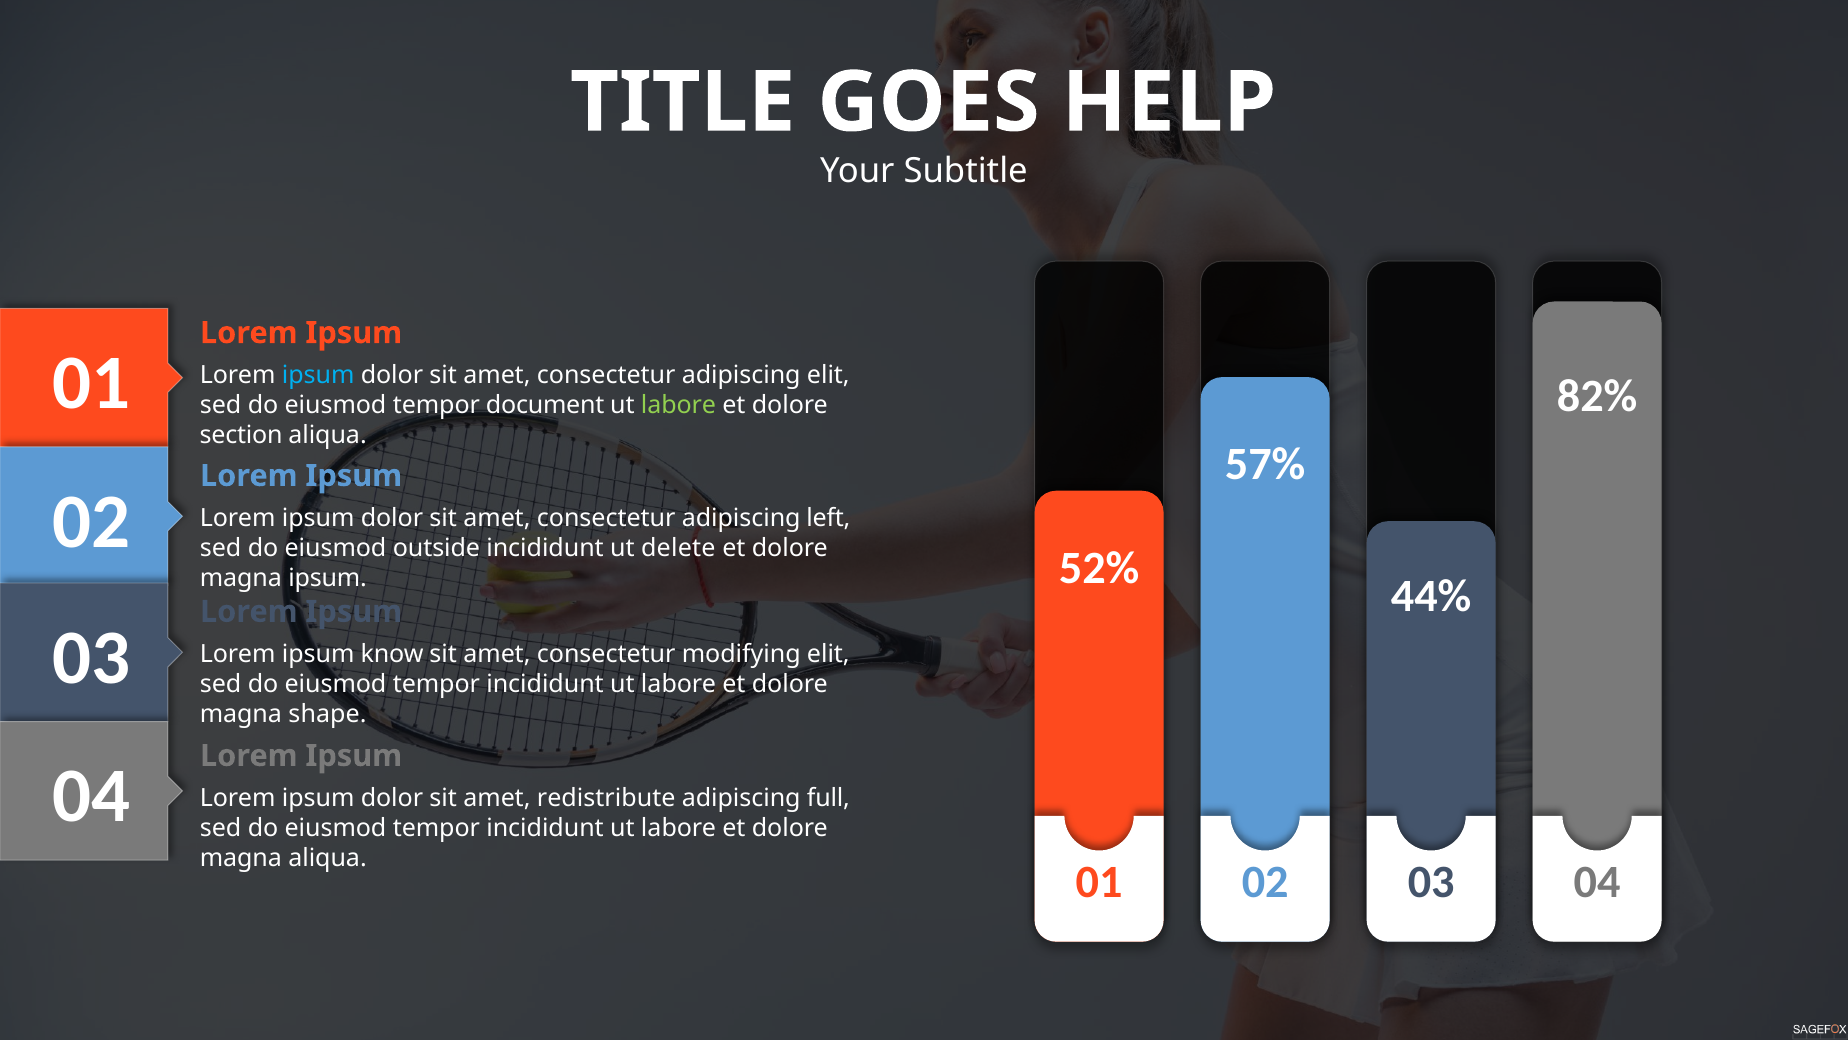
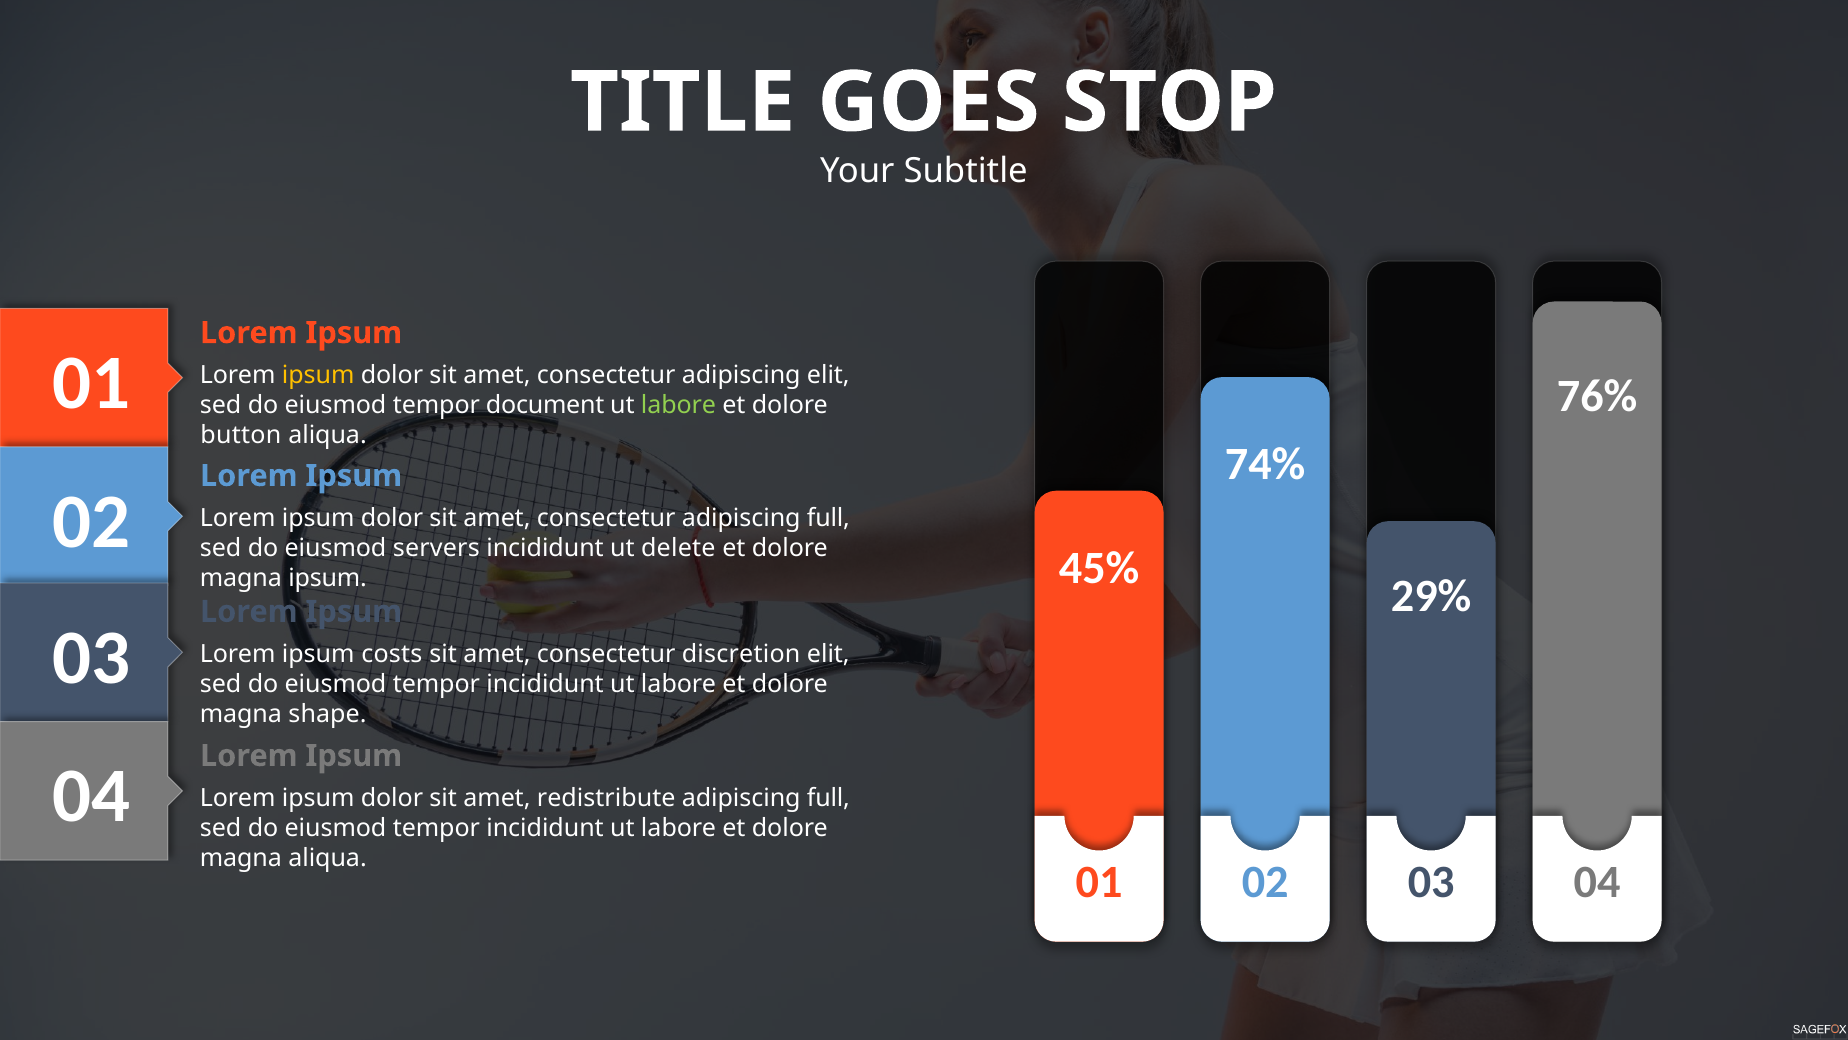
HELP: HELP -> STOP
ipsum at (318, 375) colour: light blue -> yellow
82%: 82% -> 76%
section: section -> button
57%: 57% -> 74%
consectetur adipiscing left: left -> full
outside: outside -> servers
52%: 52% -> 45%
44%: 44% -> 29%
know: know -> costs
modifying: modifying -> discretion
